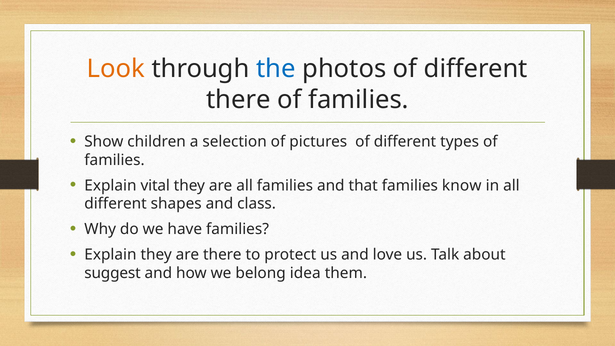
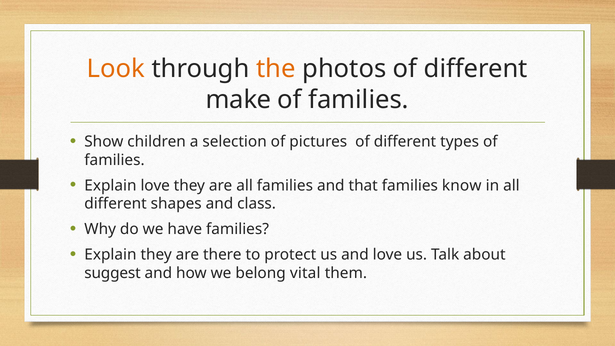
the colour: blue -> orange
there at (238, 100): there -> make
Explain vital: vital -> love
idea: idea -> vital
